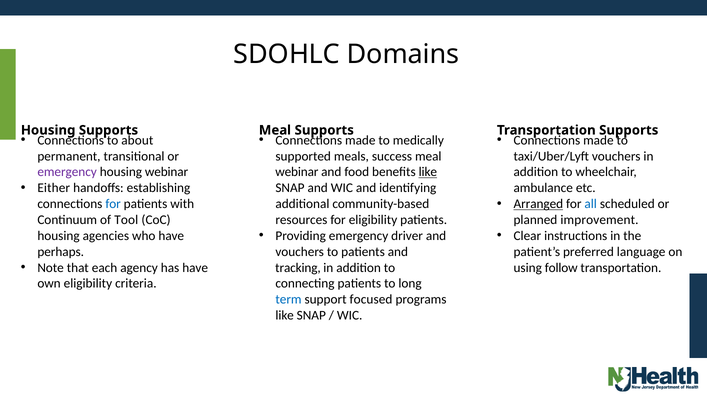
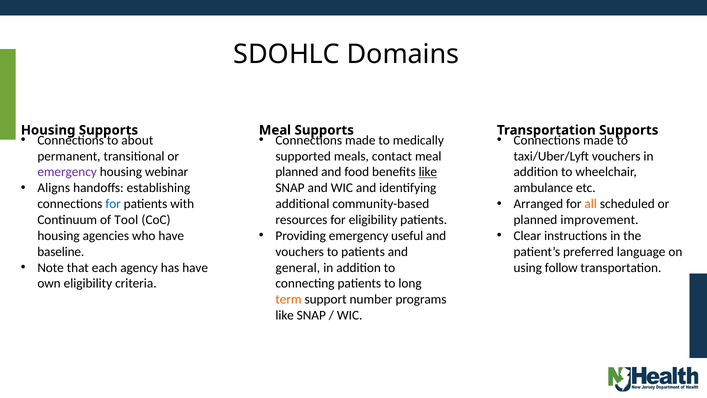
success: success -> contact
webinar at (297, 172): webinar -> planned
Either: Either -> Aligns
Arranged underline: present -> none
all colour: blue -> orange
driver: driver -> useful
perhaps: perhaps -> baseline
tracking: tracking -> general
term colour: blue -> orange
focused: focused -> number
